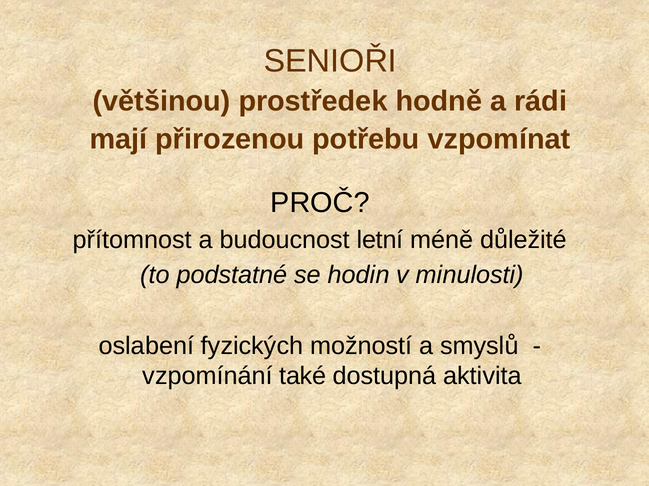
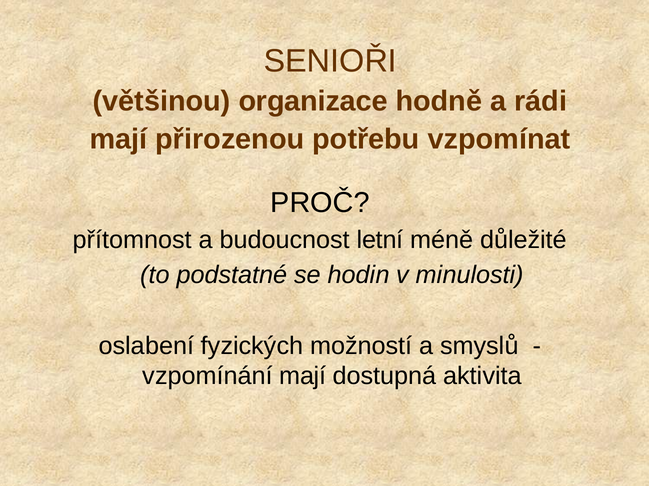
prostředek: prostředek -> organizace
vzpomínání také: také -> mají
